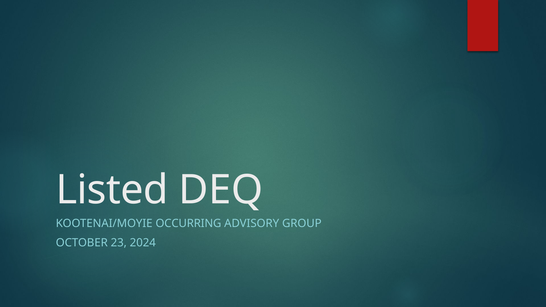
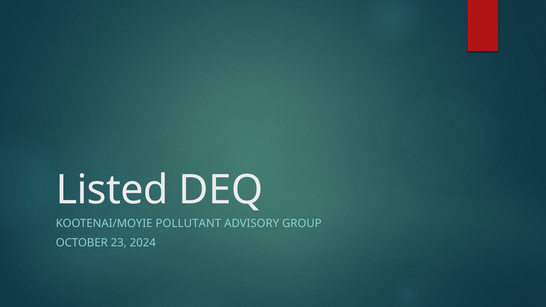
OCCURRING: OCCURRING -> POLLUTANT
